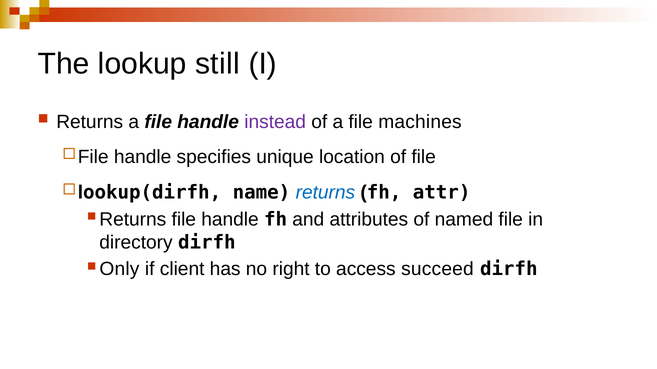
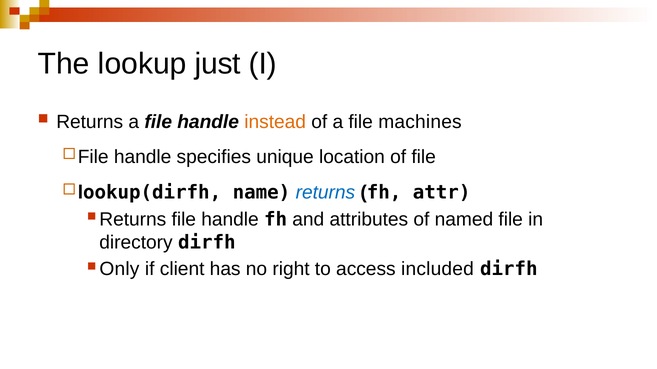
still: still -> just
instead colour: purple -> orange
succeed: succeed -> included
